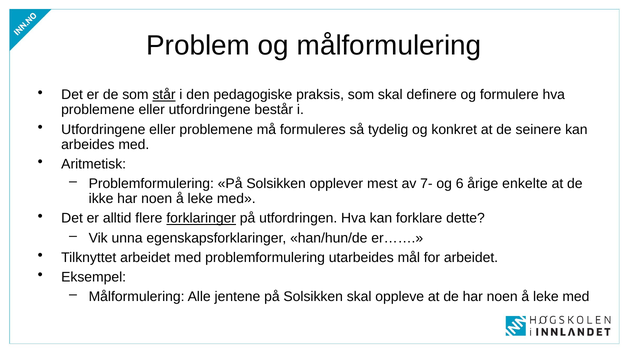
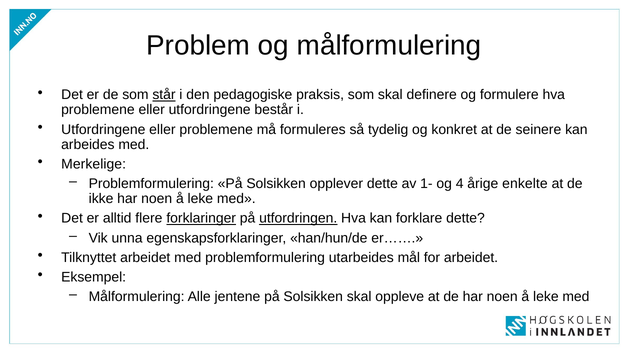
Aritmetisk: Aritmetisk -> Merkelige
opplever mest: mest -> dette
7-: 7- -> 1-
6: 6 -> 4
utfordringen underline: none -> present
